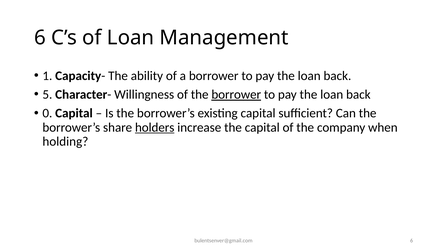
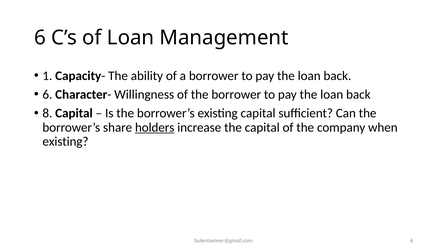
5 at (47, 94): 5 -> 6
borrower at (236, 94) underline: present -> none
0: 0 -> 8
holding at (65, 141): holding -> existing
